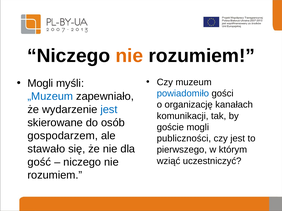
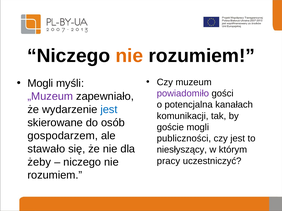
powiadomiło colour: blue -> purple
„Muzeum colour: blue -> purple
organizację: organizację -> potencjalna
pierwszego: pierwszego -> niesłyszący
wziąć: wziąć -> pracy
gość: gość -> żeby
